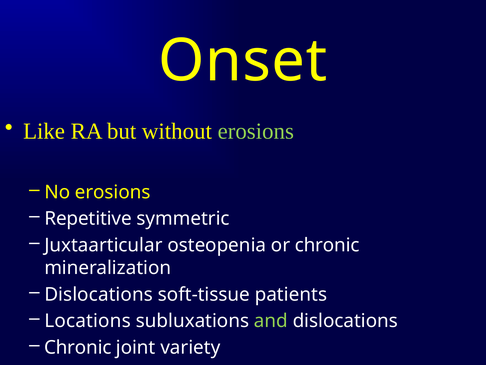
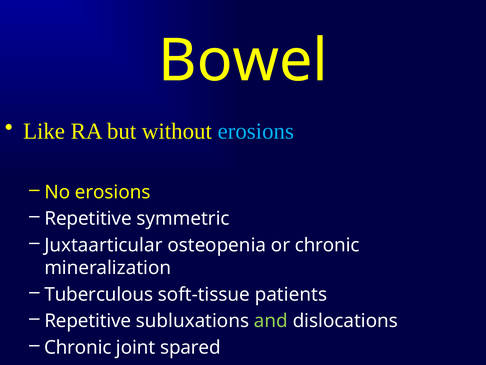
Onset: Onset -> Bowel
erosions at (256, 131) colour: light green -> light blue
Dislocations at (99, 294): Dislocations -> Tuberculous
Locations at (88, 321): Locations -> Repetitive
variety: variety -> spared
